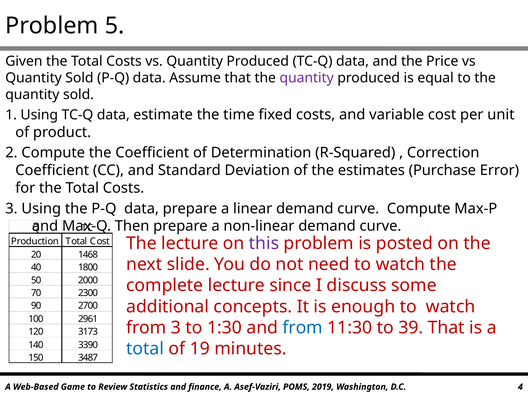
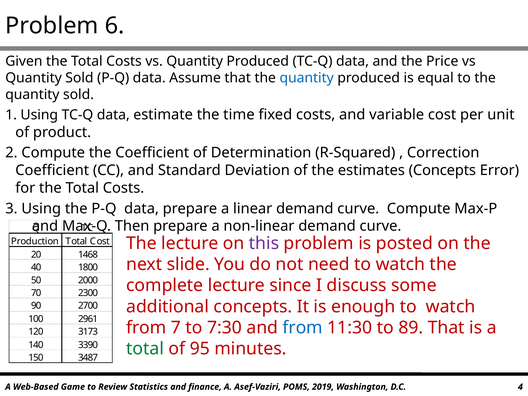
5: 5 -> 6
quantity at (307, 78) colour: purple -> blue
estimates Purchase: Purchase -> Concepts
from 3: 3 -> 7
1:30: 1:30 -> 7:30
39: 39 -> 89
total at (145, 349) colour: blue -> green
19: 19 -> 95
